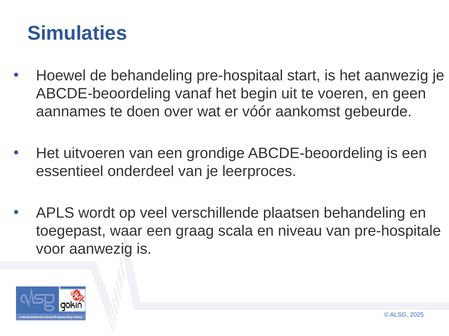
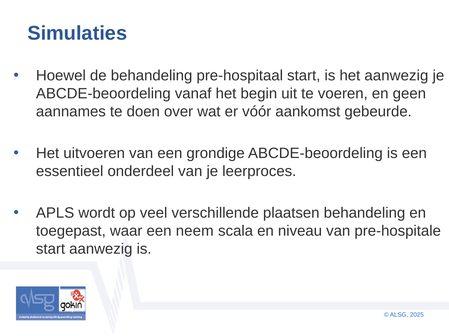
graag: graag -> neem
voor at (51, 249): voor -> start
